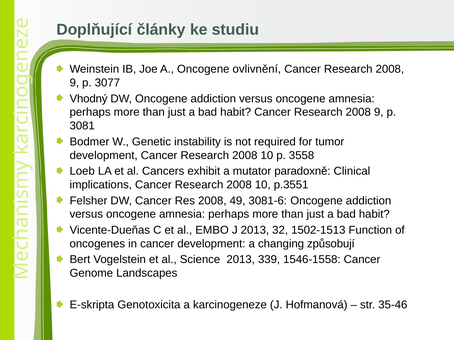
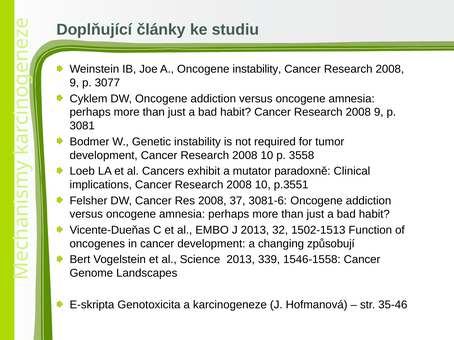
Oncogene ovlivnění: ovlivnění -> instability
Vhodný: Vhodný -> Cyklem
49: 49 -> 37
